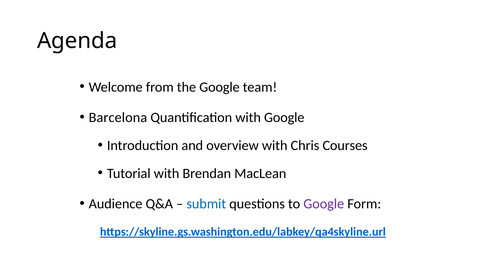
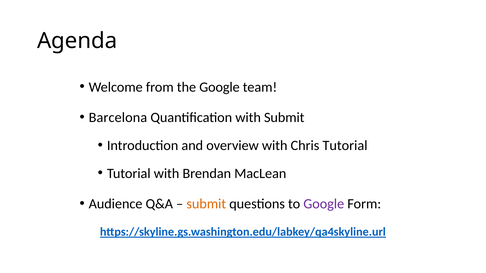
with Google: Google -> Submit
Chris Courses: Courses -> Tutorial
submit at (206, 204) colour: blue -> orange
